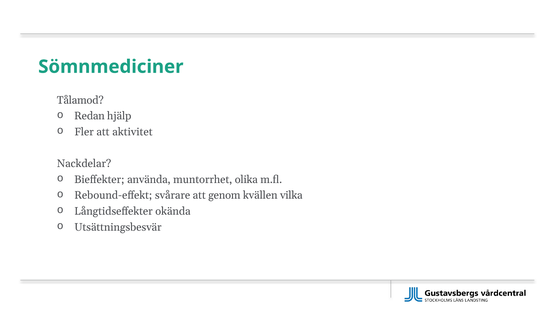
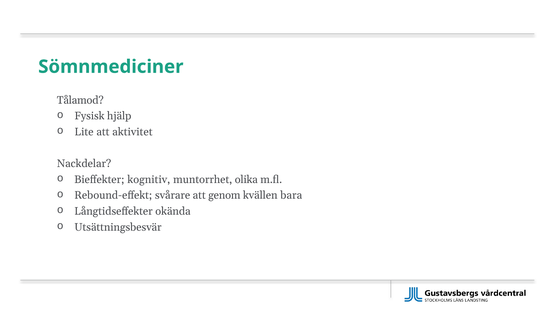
Redan: Redan -> Fysisk
Fler: Fler -> Lite
använda: använda -> kognitiv
vilka: vilka -> bara
